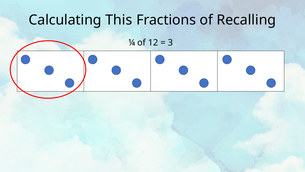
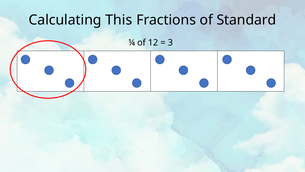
Recalling: Recalling -> Standard
